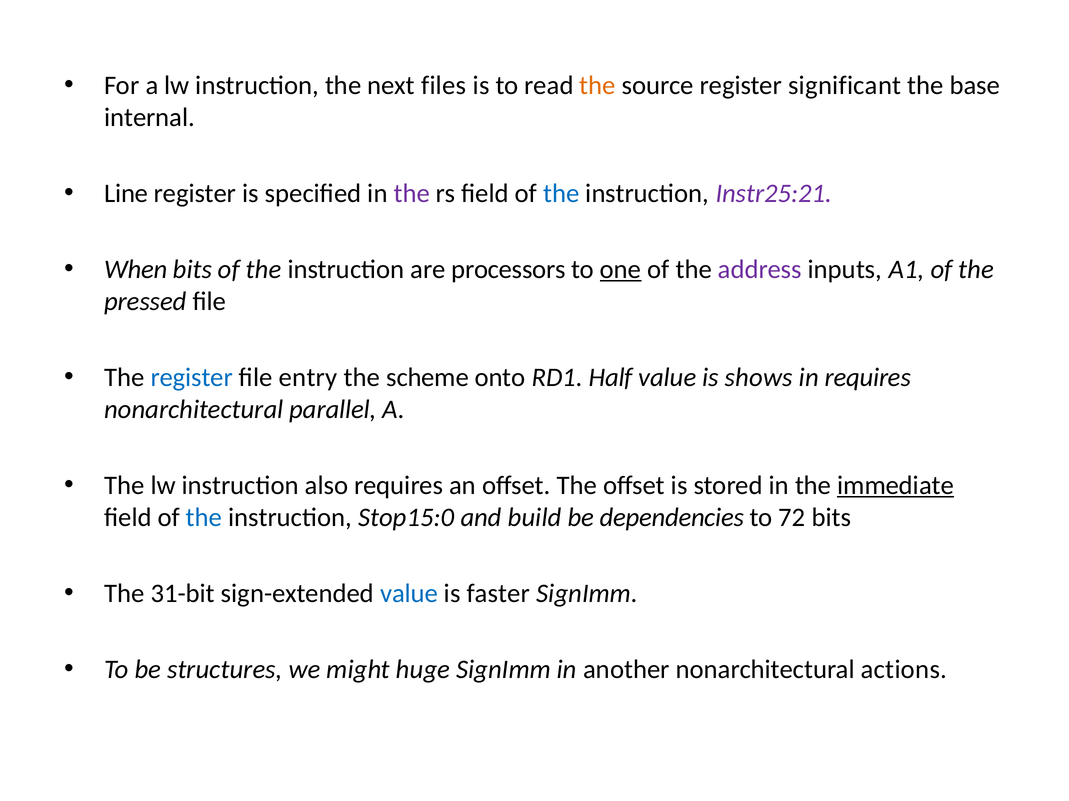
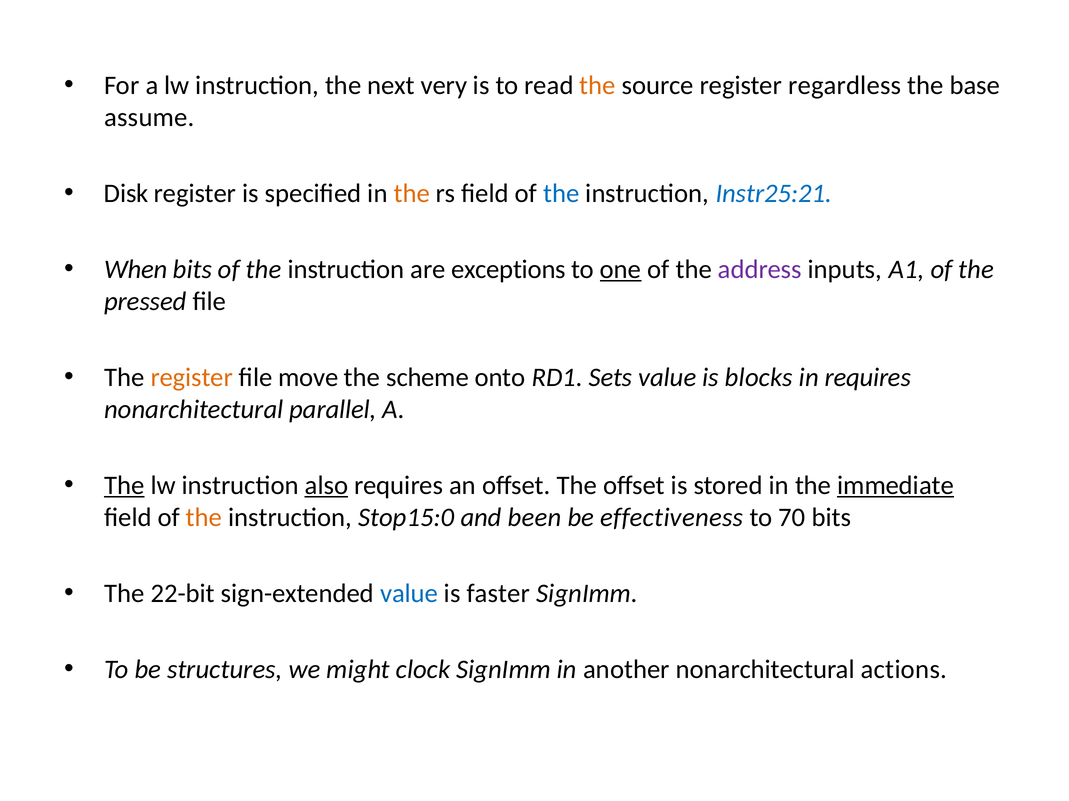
files: files -> very
significant: significant -> regardless
internal: internal -> assume
Line: Line -> Disk
the at (412, 194) colour: purple -> orange
Instr25:21 colour: purple -> blue
processors: processors -> exceptions
register at (192, 378) colour: blue -> orange
entry: entry -> move
Half: Half -> Sets
shows: shows -> blocks
The at (124, 486) underline: none -> present
also underline: none -> present
the at (204, 518) colour: blue -> orange
build: build -> been
dependencies: dependencies -> effectiveness
72: 72 -> 70
31-bit: 31-bit -> 22-bit
huge: huge -> clock
